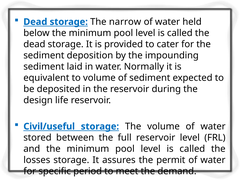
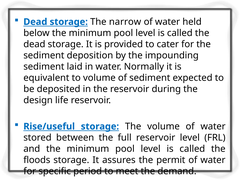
Civil/useful: Civil/useful -> Rise/useful
losses: losses -> floods
